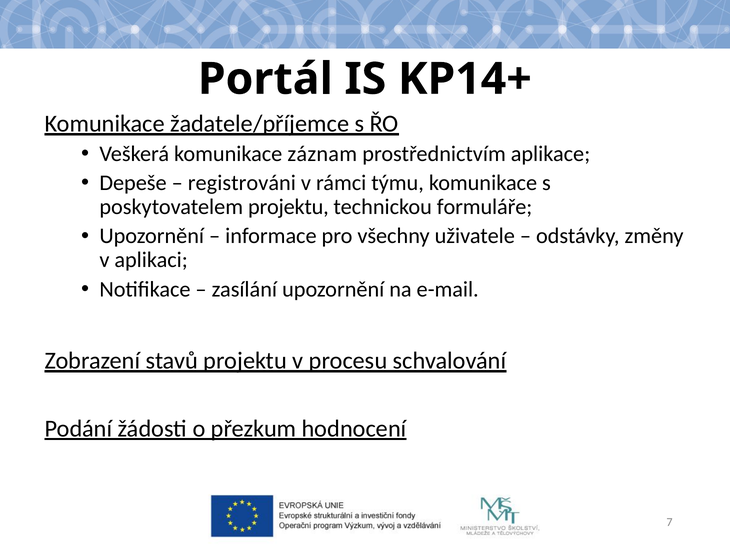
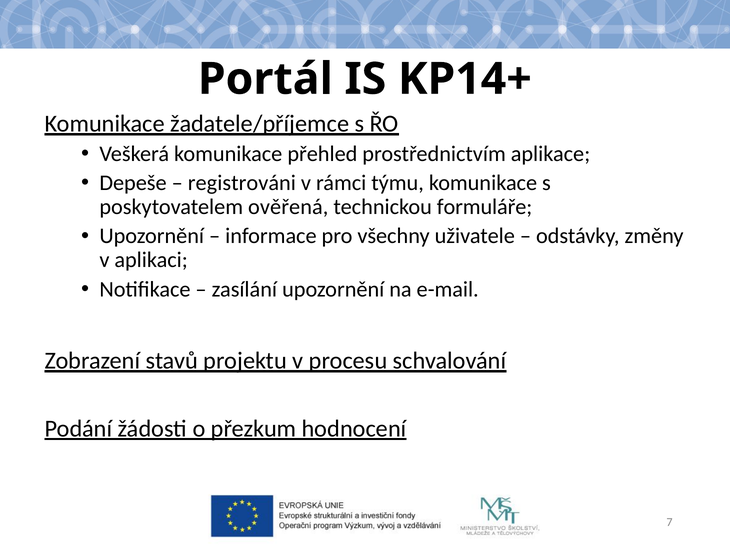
záznam: záznam -> přehled
poskytovatelem projektu: projektu -> ověřená
